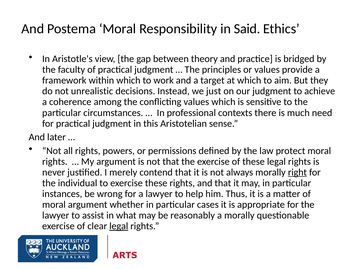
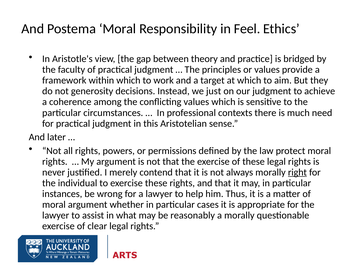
Said: Said -> Feel
unrealistic: unrealistic -> generosity
legal at (119, 226) underline: present -> none
